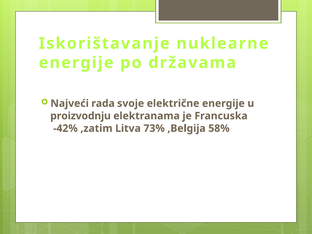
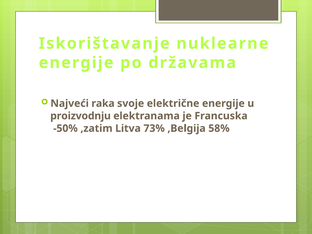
rada: rada -> raka
-42%: -42% -> -50%
